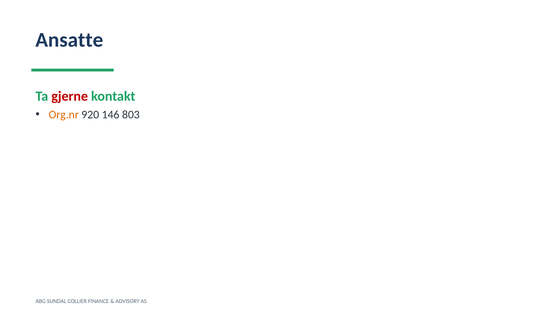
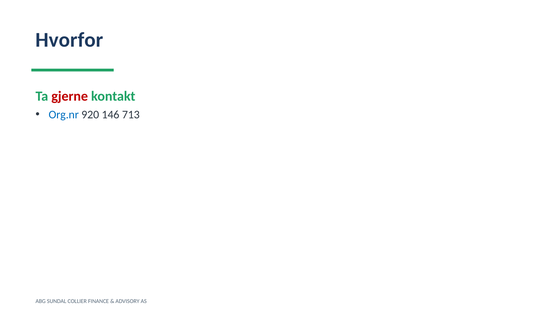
Ansatte: Ansatte -> Hvorfor
Org.nr colour: orange -> blue
803: 803 -> 713
